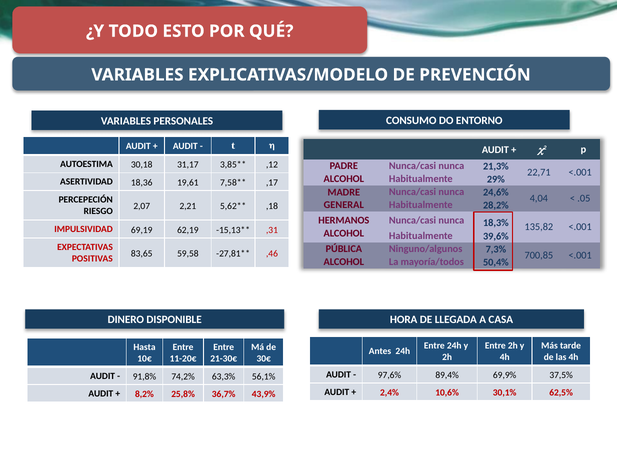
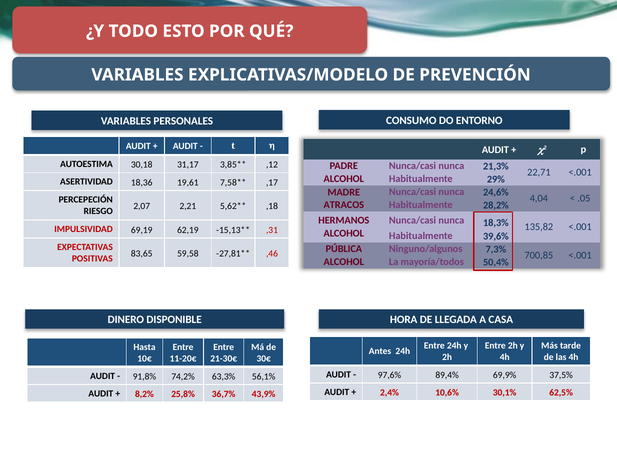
GENERAL: GENERAL -> ATRACOS
